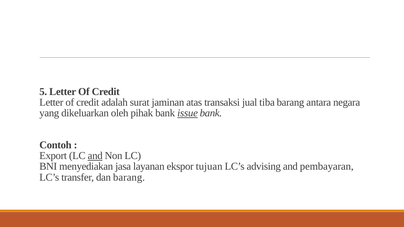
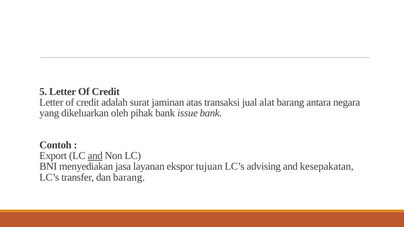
tiba: tiba -> alat
issue underline: present -> none
pembayaran: pembayaran -> kesepakatan
